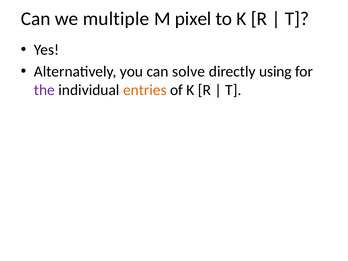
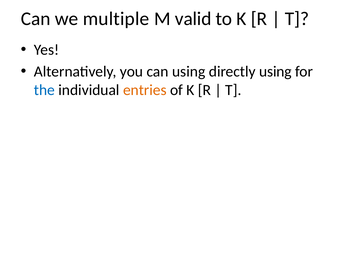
pixel: pixel -> valid
can solve: solve -> using
the colour: purple -> blue
